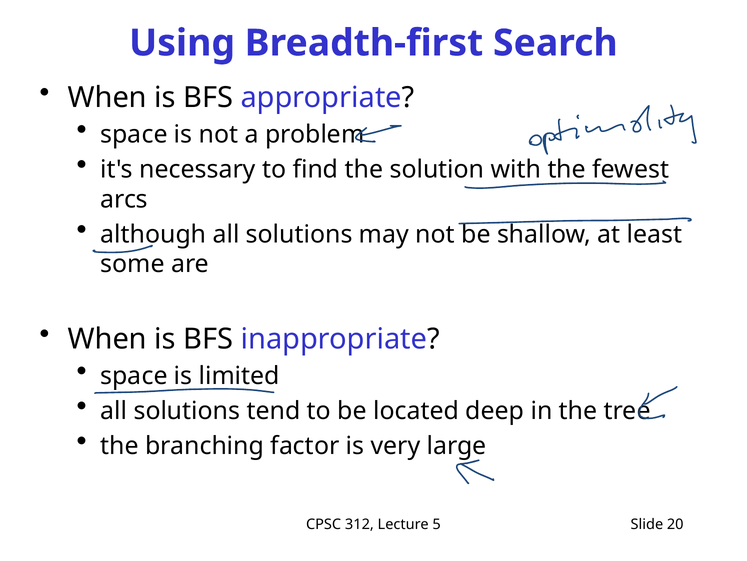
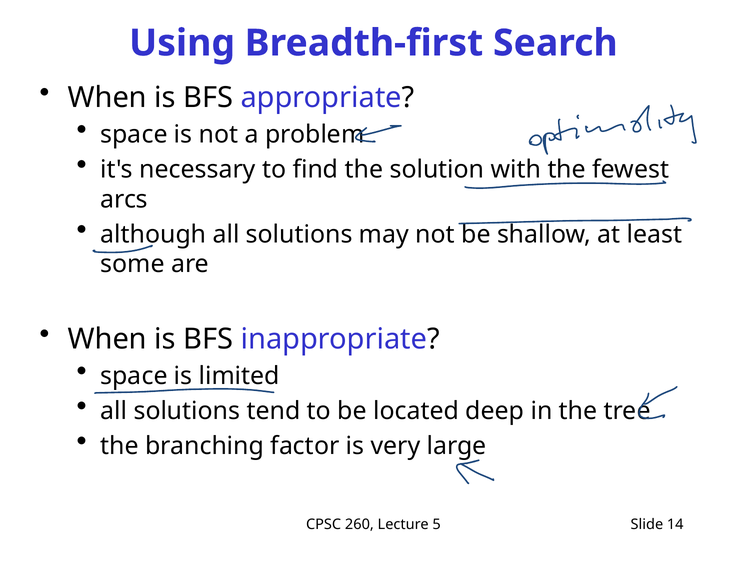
312: 312 -> 260
20: 20 -> 14
